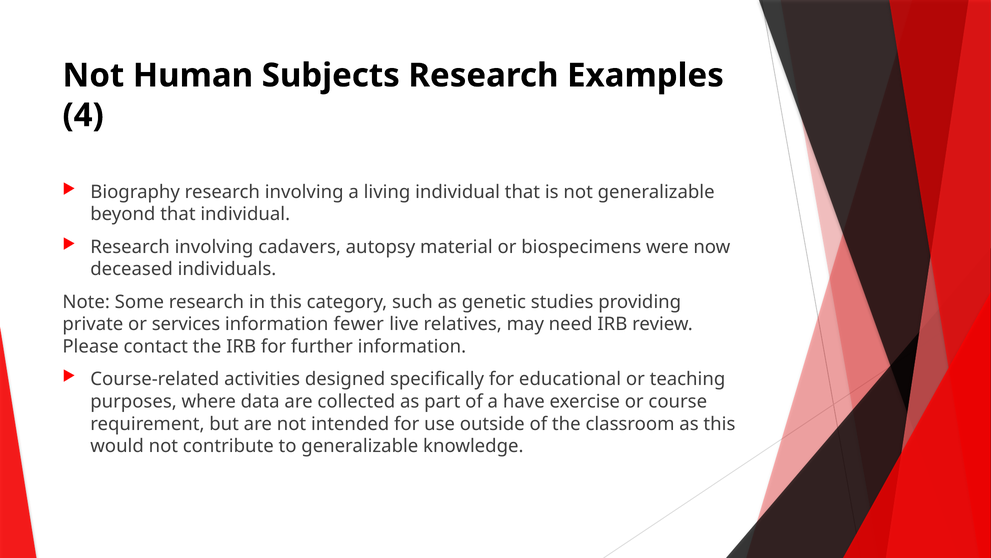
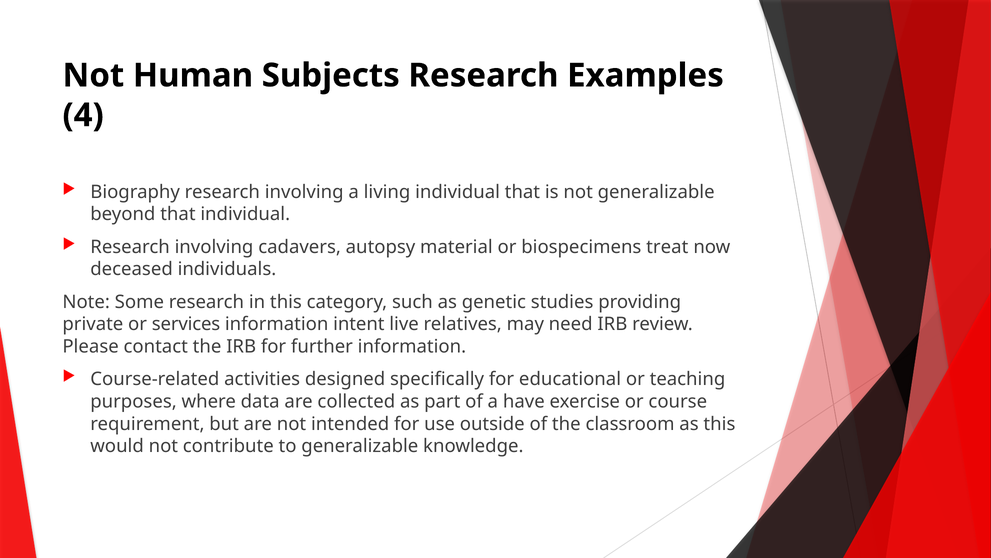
were: were -> treat
fewer: fewer -> intent
